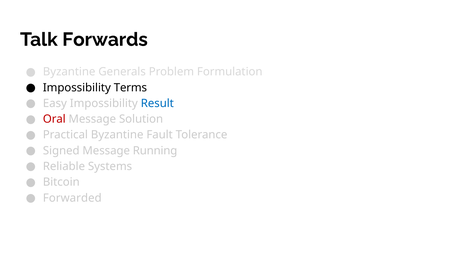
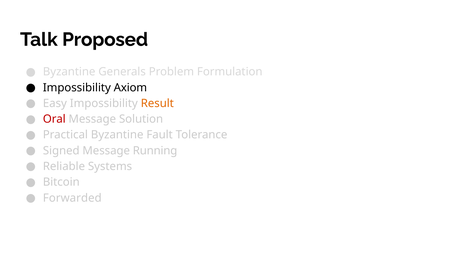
Forwards: Forwards -> Proposed
Terms: Terms -> Axiom
Result colour: blue -> orange
